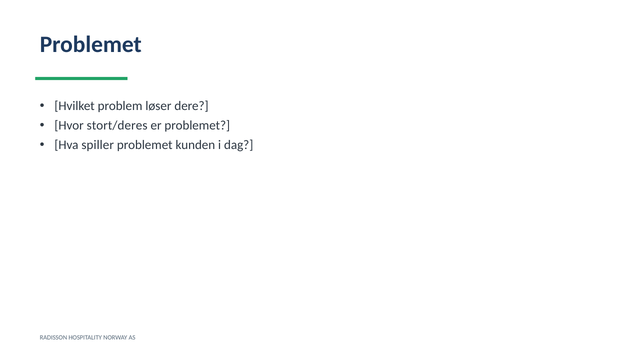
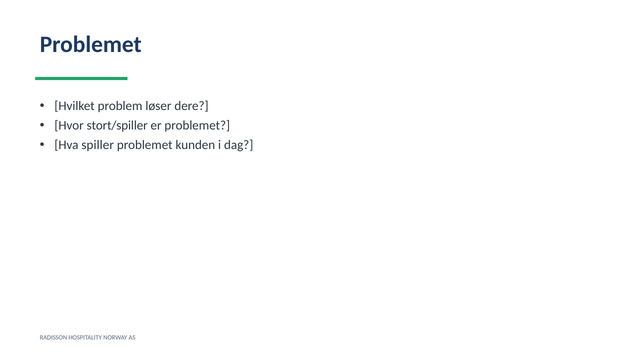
stort/deres: stort/deres -> stort/spiller
